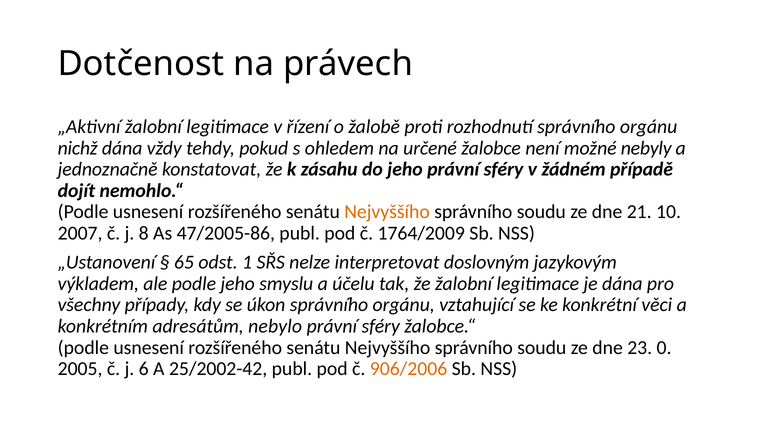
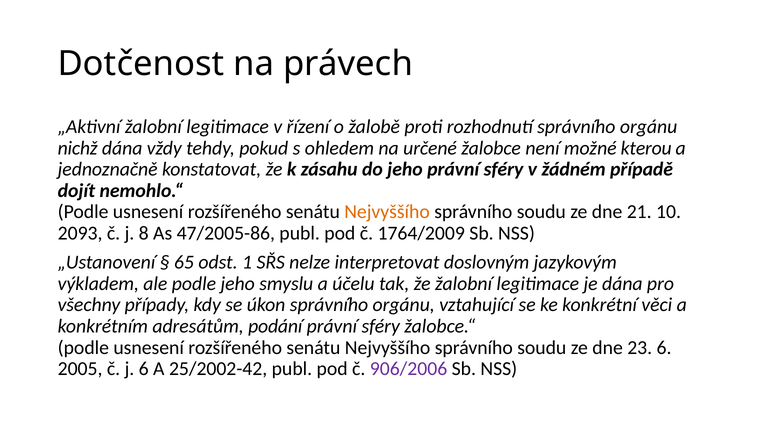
nebyly: nebyly -> kterou
2007: 2007 -> 2093
nebylo: nebylo -> podání
23 0: 0 -> 6
906/2006 colour: orange -> purple
